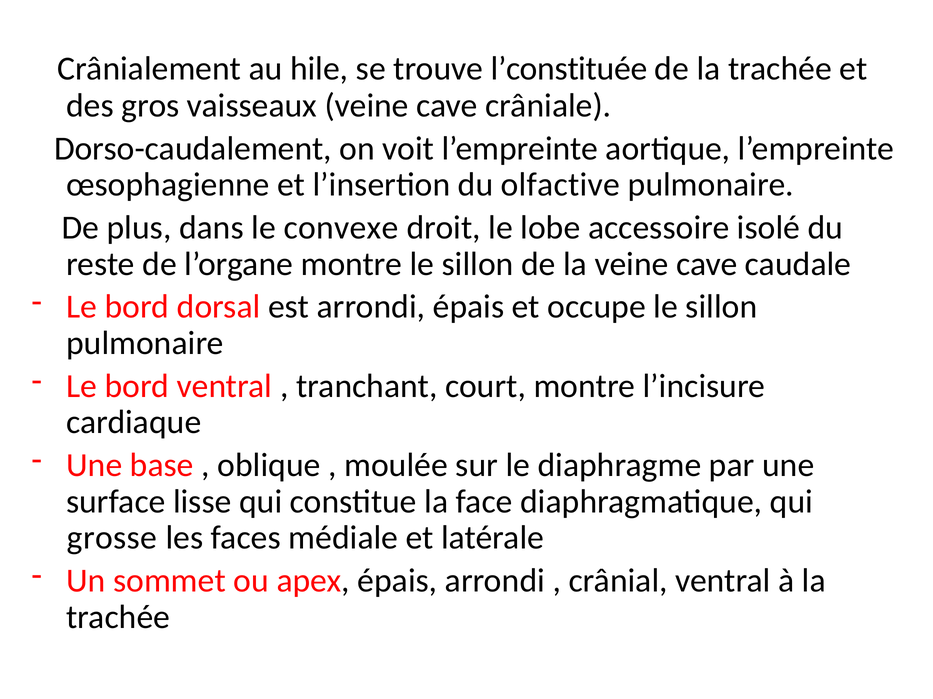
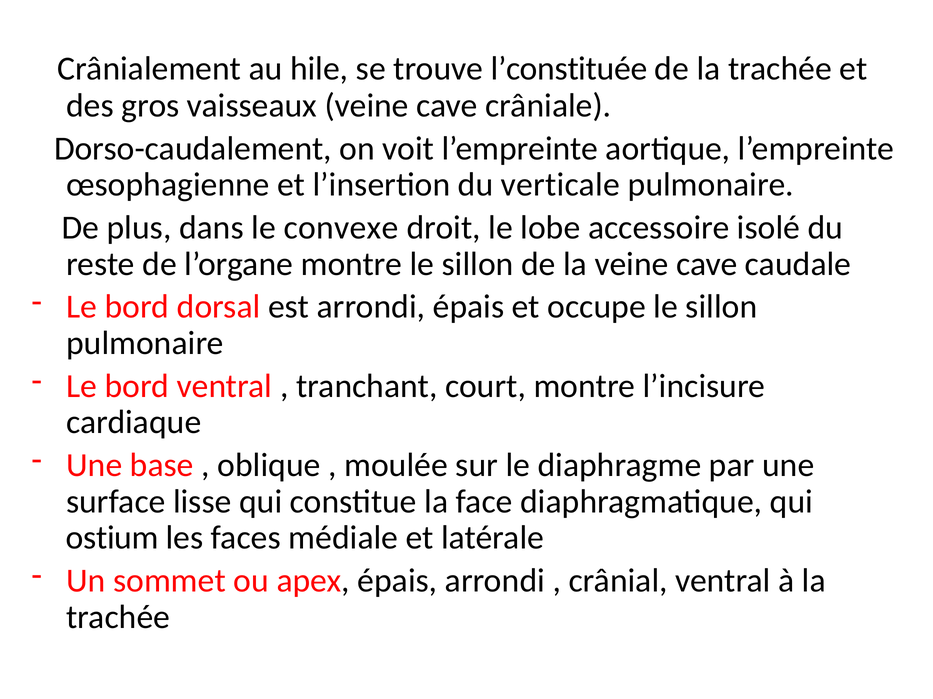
olfactive: olfactive -> verticale
grosse: grosse -> ostium
